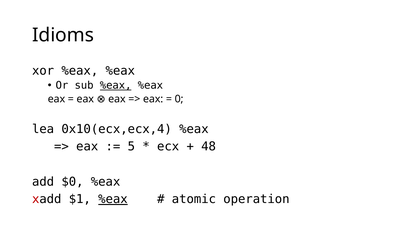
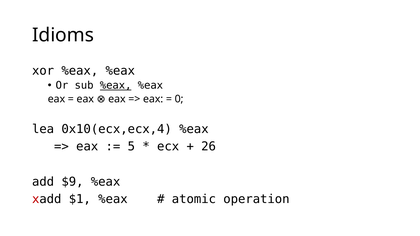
48: 48 -> 26
$0: $0 -> $9
%eax at (113, 199) underline: present -> none
